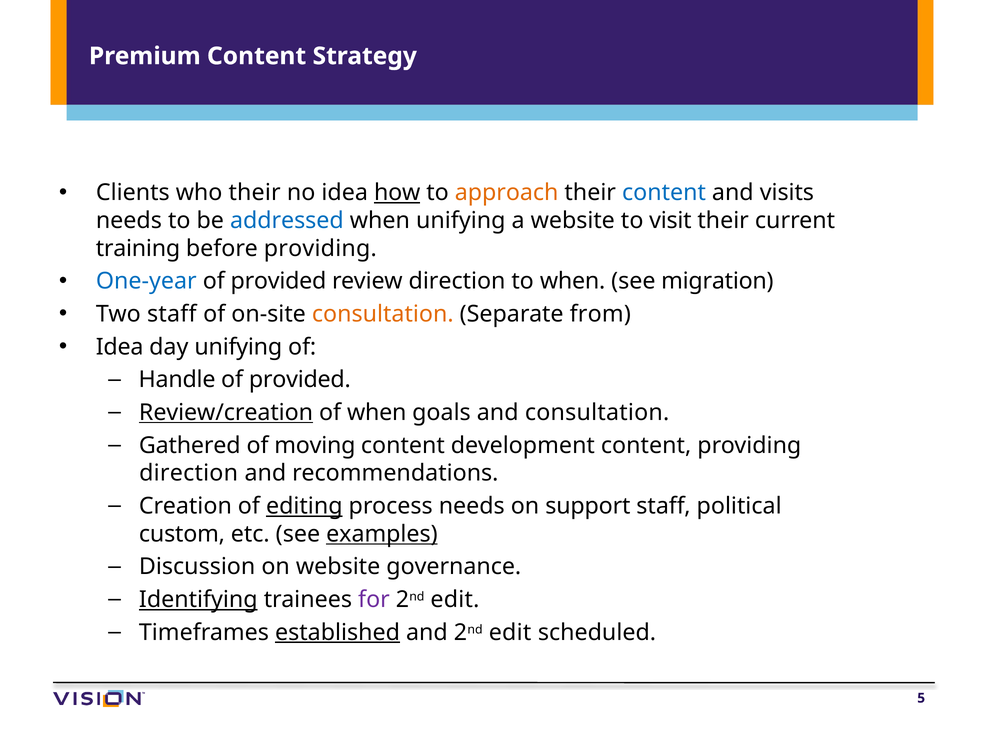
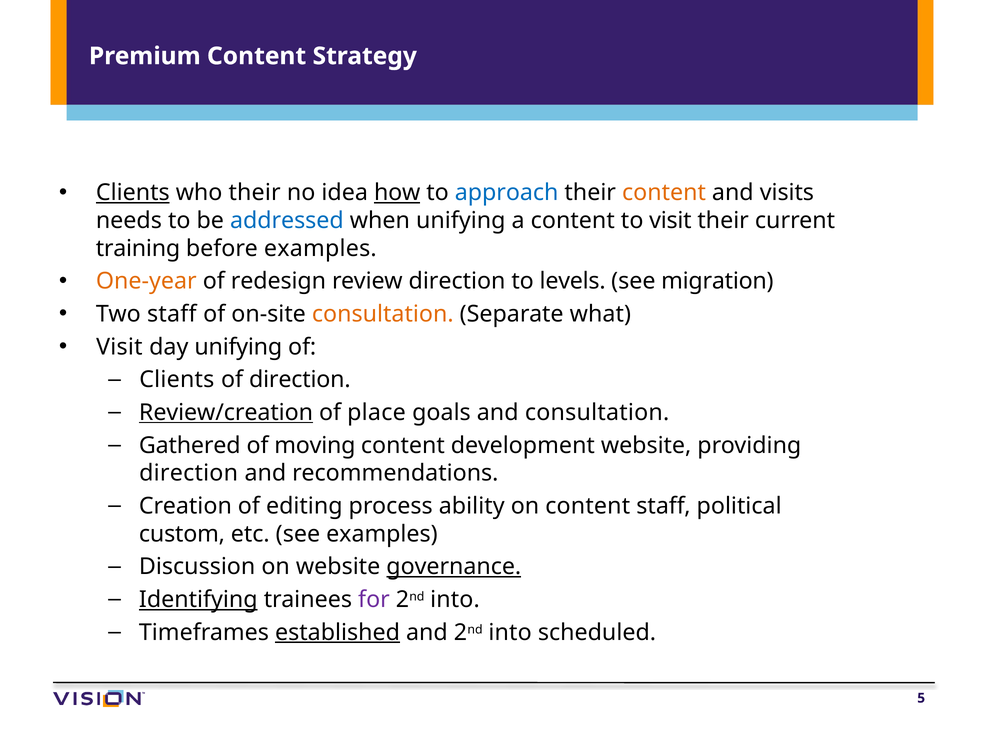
Clients at (133, 193) underline: none -> present
approach colour: orange -> blue
content at (664, 193) colour: blue -> orange
a website: website -> content
before providing: providing -> examples
One-year colour: blue -> orange
provided at (278, 281): provided -> redesign
to when: when -> levels
from: from -> what
Idea at (120, 347): Idea -> Visit
Handle at (177, 380): Handle -> Clients
provided at (300, 380): provided -> direction
of when: when -> place
development content: content -> website
editing underline: present -> none
process needs: needs -> ability
on support: support -> content
examples at (382, 534) underline: present -> none
governance underline: none -> present
edit at (455, 600): edit -> into
and 2nd edit: edit -> into
